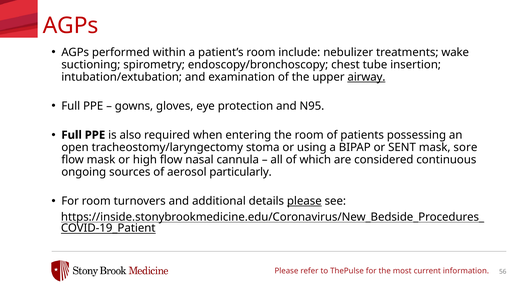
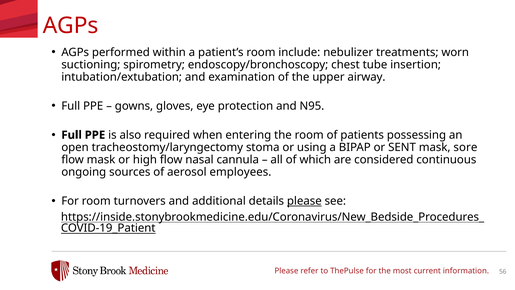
wake: wake -> worn
airway underline: present -> none
particularly: particularly -> employees
